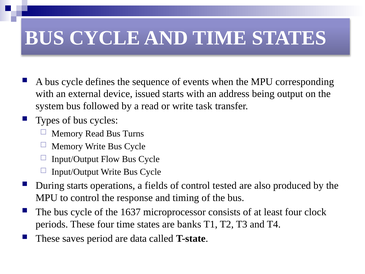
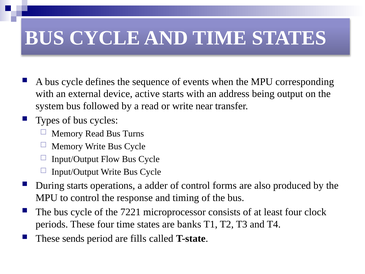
issued: issued -> active
task: task -> near
fields: fields -> adder
tested: tested -> forms
1637: 1637 -> 7221
saves: saves -> sends
data: data -> fills
